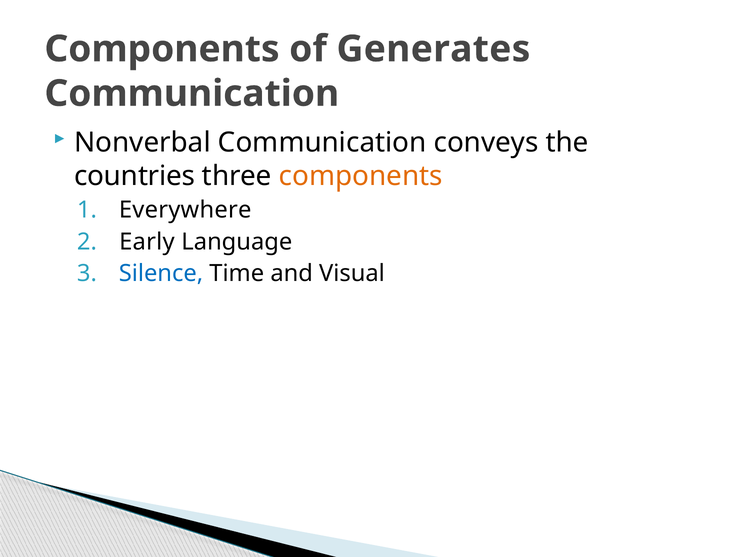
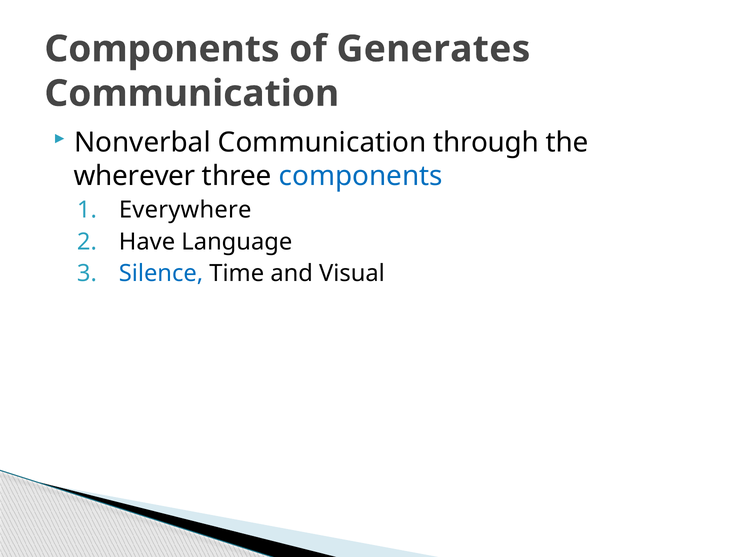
conveys: conveys -> through
countries: countries -> wherever
components at (361, 176) colour: orange -> blue
Early: Early -> Have
